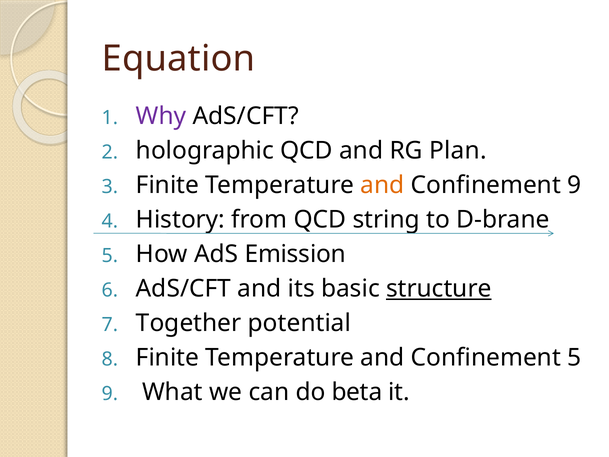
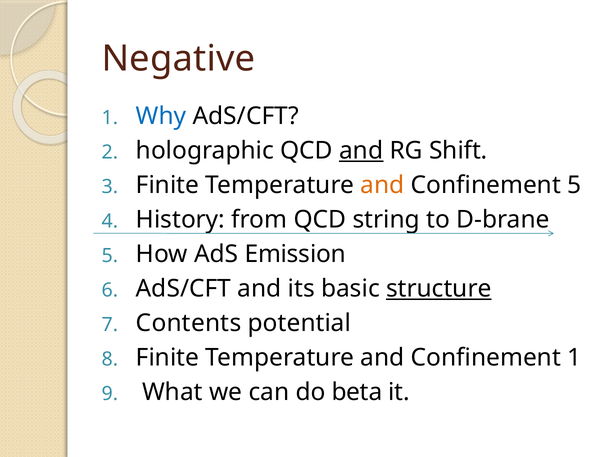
Equation: Equation -> Negative
Why colour: purple -> blue
and at (361, 150) underline: none -> present
Plan: Plan -> Shift
Confinement 9: 9 -> 5
Together: Together -> Contents
Confinement 5: 5 -> 1
